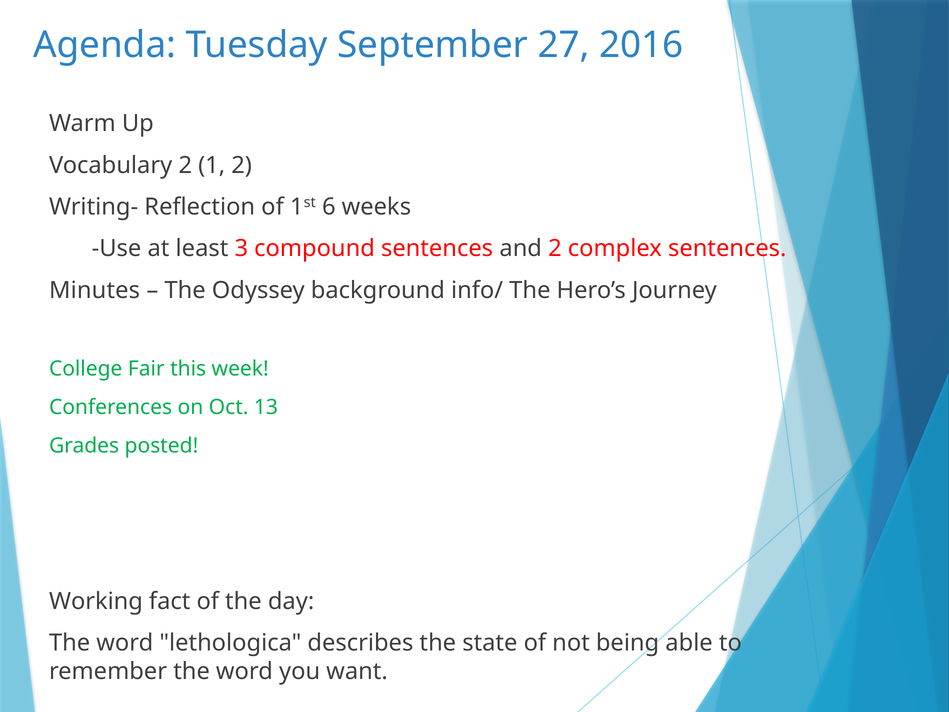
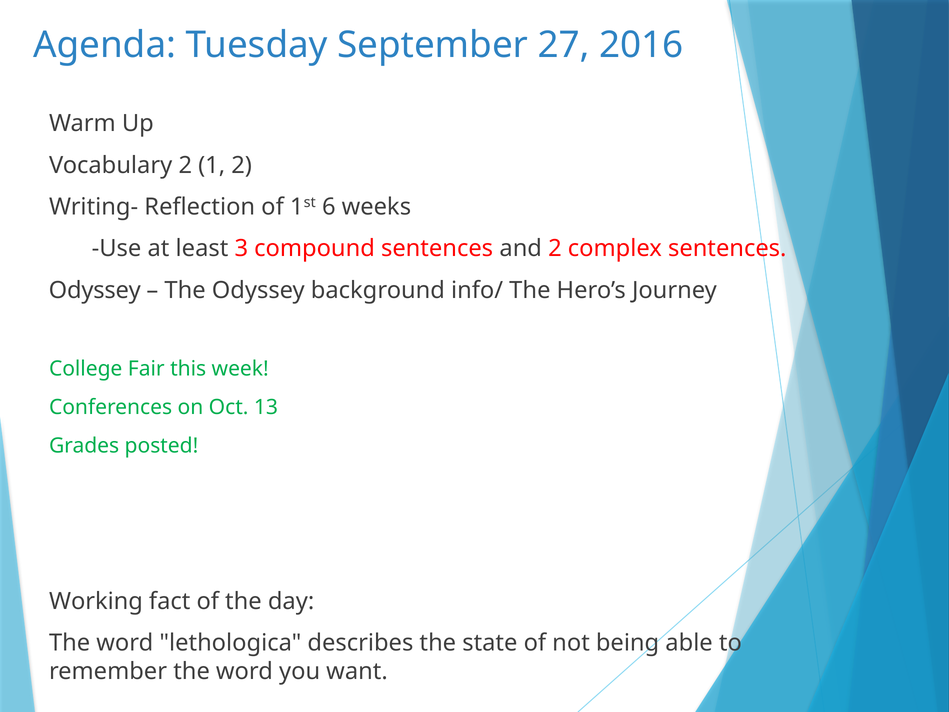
Minutes at (95, 290): Minutes -> Odyssey
